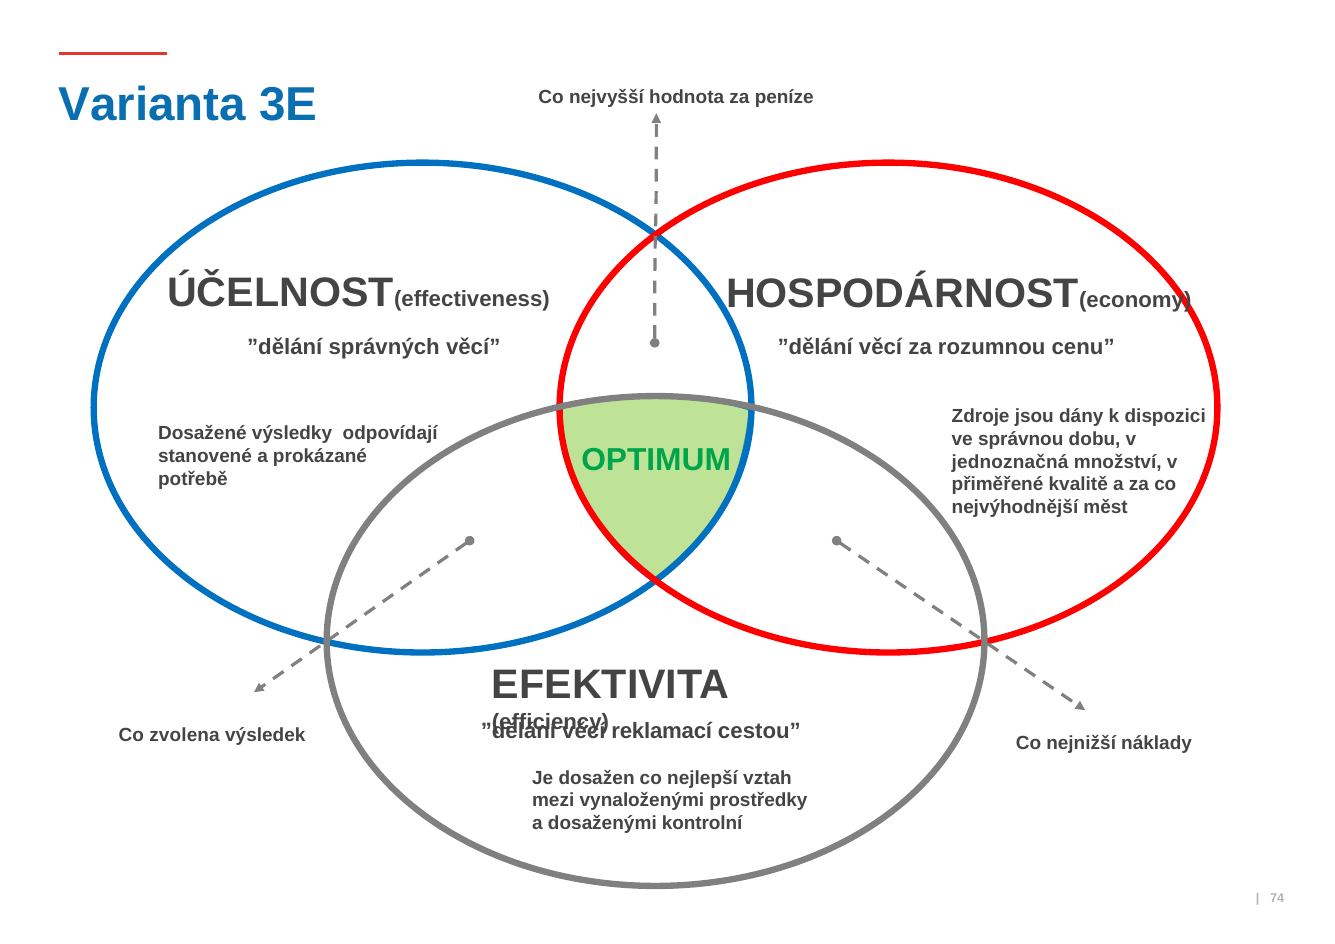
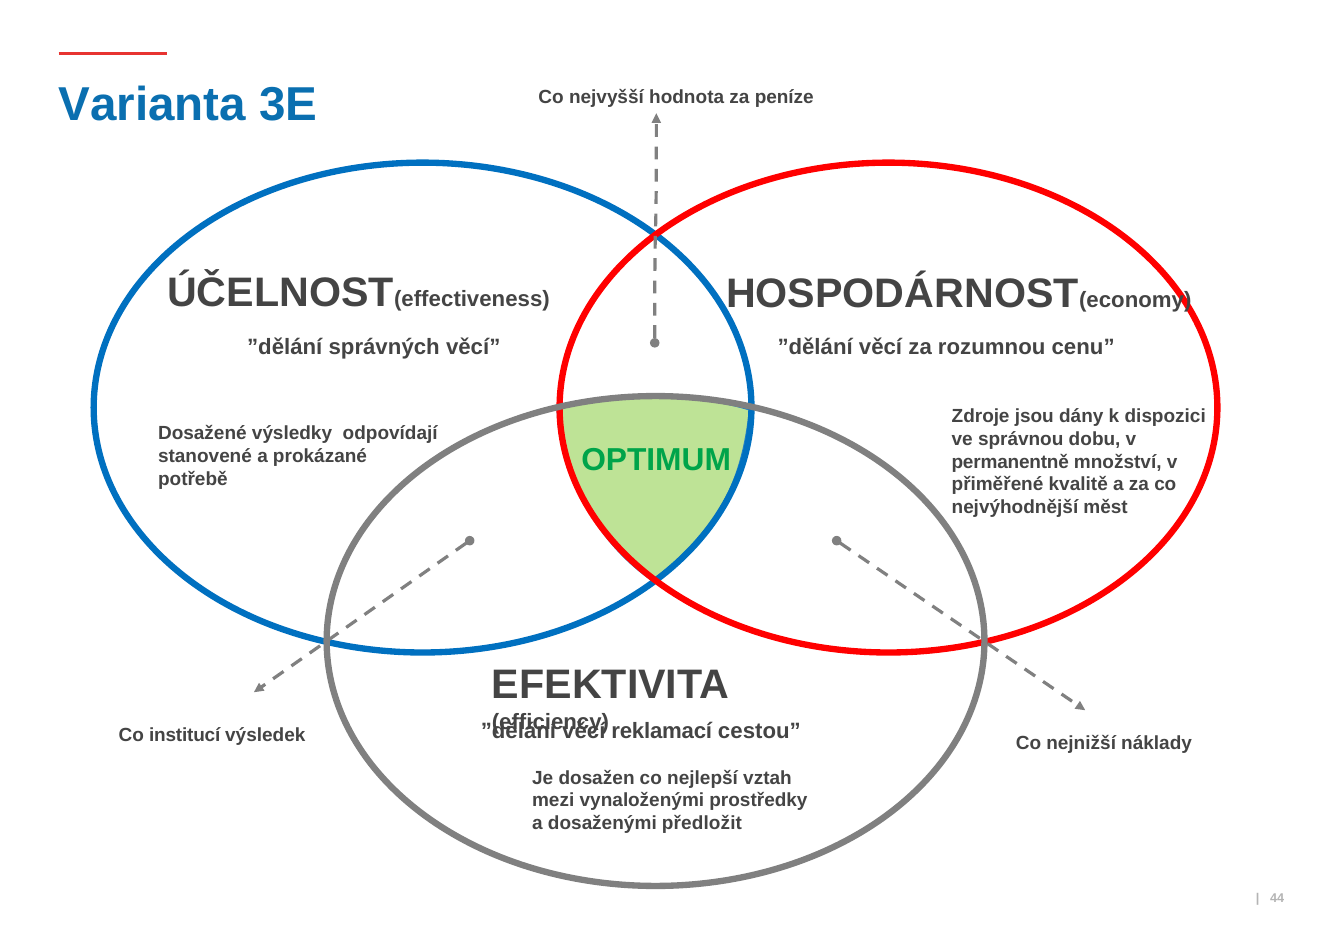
jednoznačná: jednoznačná -> permanentně
zvolena: zvolena -> institucí
kontrolní: kontrolní -> předložit
74: 74 -> 44
